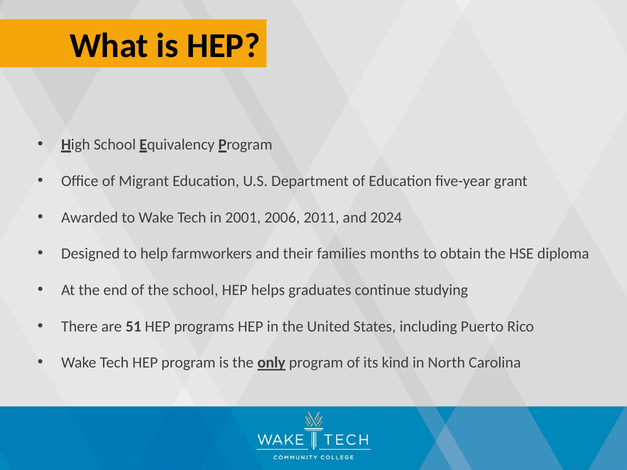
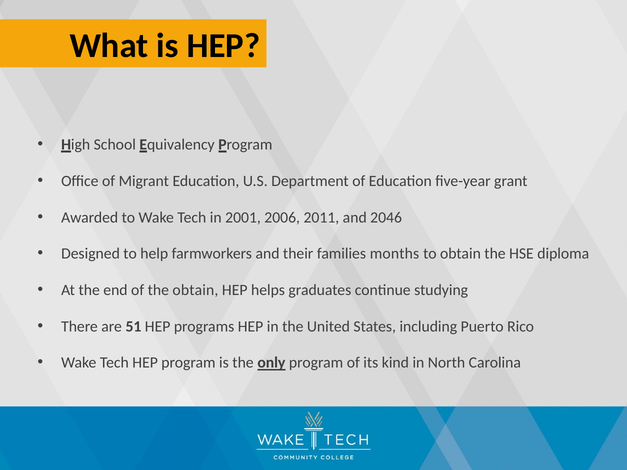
2024: 2024 -> 2046
the school: school -> obtain
